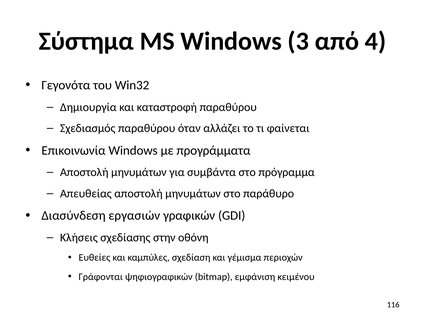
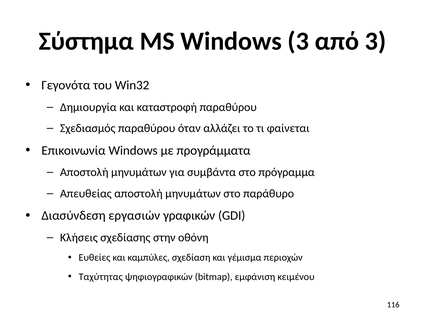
από 4: 4 -> 3
Γράφονται: Γράφονται -> Ταχύτητας
